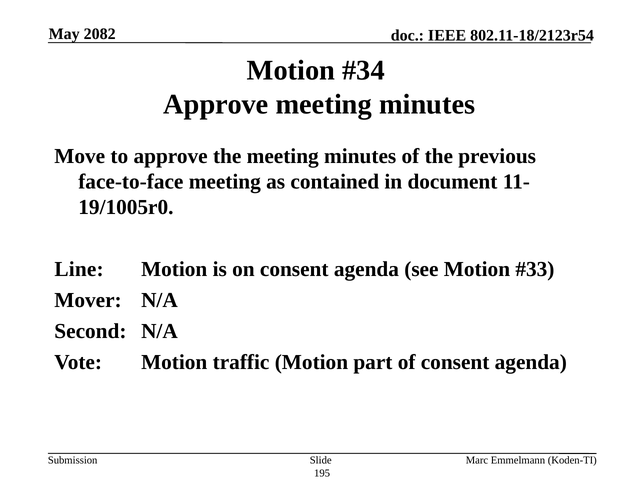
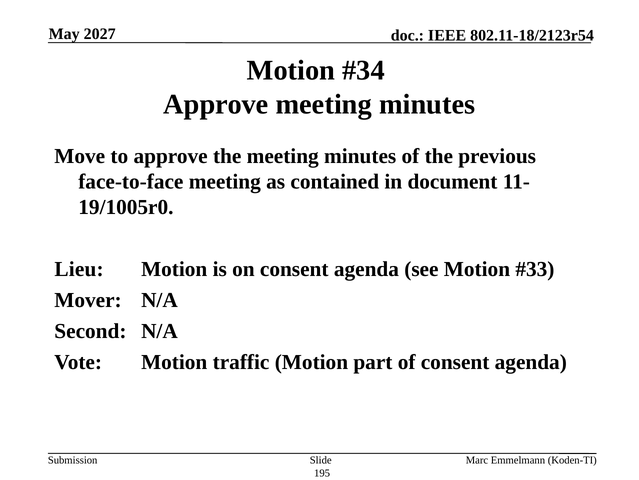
2082: 2082 -> 2027
Line: Line -> Lieu
